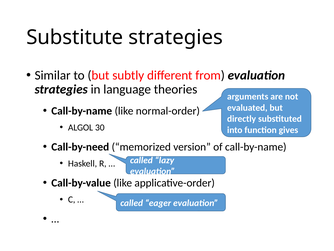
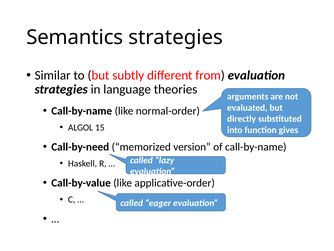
Substitute: Substitute -> Semantics
30: 30 -> 15
